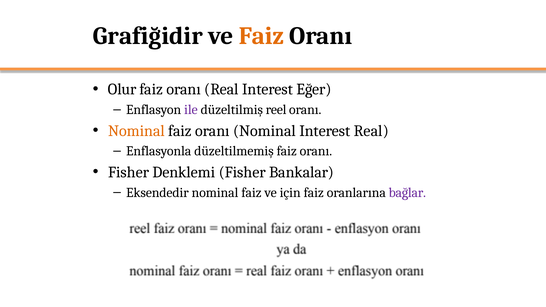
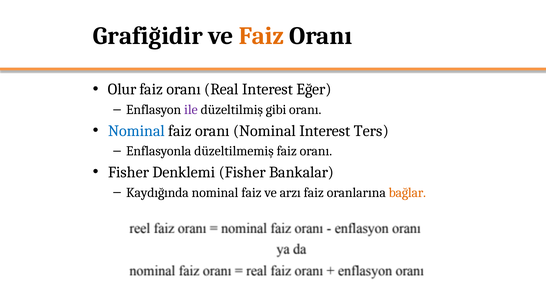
reel: reel -> gibi
Nominal at (136, 131) colour: orange -> blue
Interest Real: Real -> Ters
Eksendedir: Eksendedir -> Kaydığında
için: için -> arzı
bağlar colour: purple -> orange
